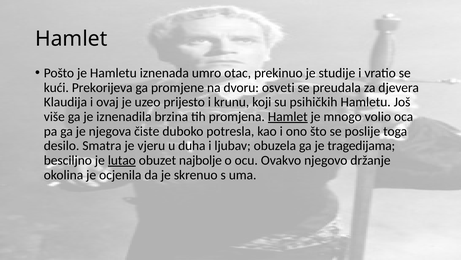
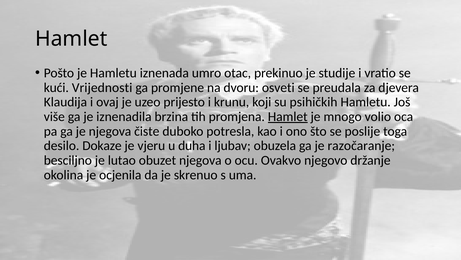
Prekorijeva: Prekorijeva -> Vrijednosti
Smatra: Smatra -> Dokaze
tragedijama: tragedijama -> razočaranje
lutao underline: present -> none
obuzet najbolje: najbolje -> njegova
